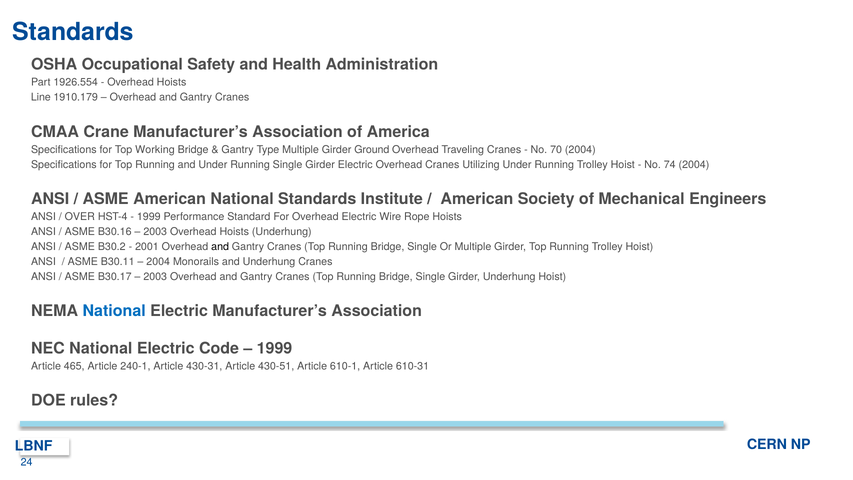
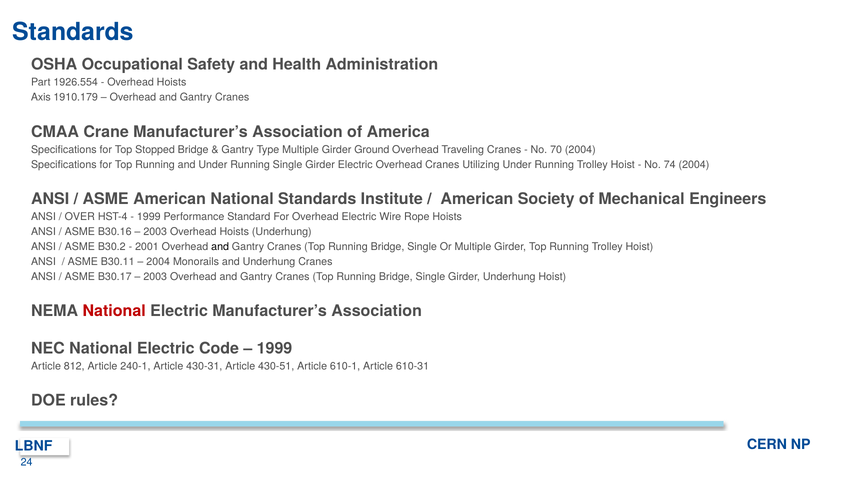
Line: Line -> Axis
Working: Working -> Stopped
National at (114, 311) colour: blue -> red
465: 465 -> 812
